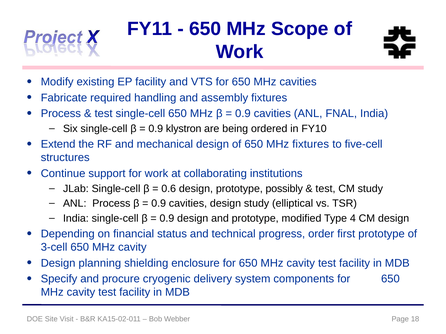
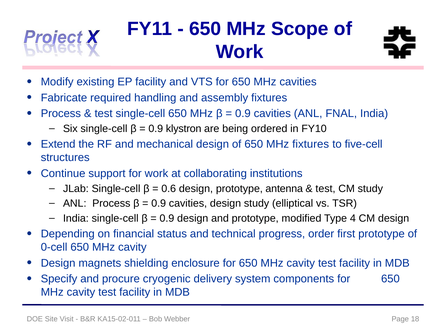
possibly: possibly -> antenna
3-cell: 3-cell -> 0-cell
planning: planning -> magnets
